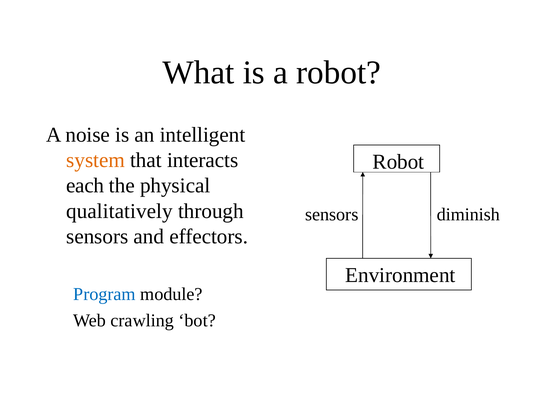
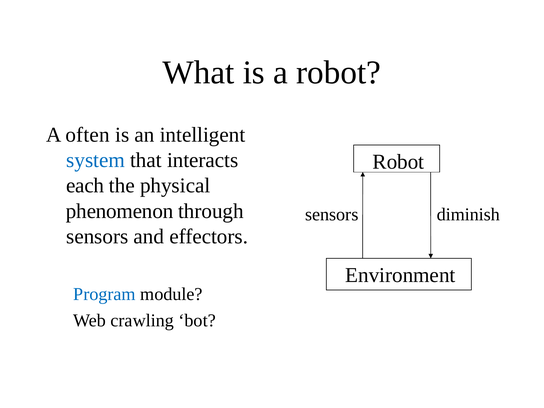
noise: noise -> often
system colour: orange -> blue
qualitatively: qualitatively -> phenomenon
